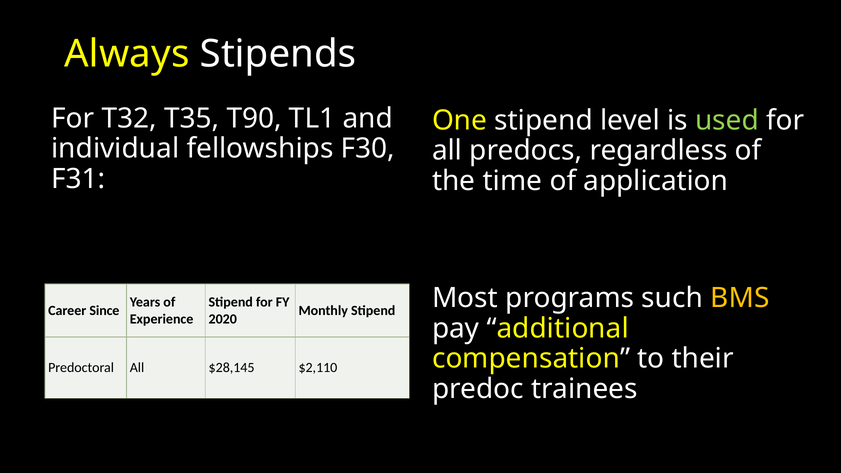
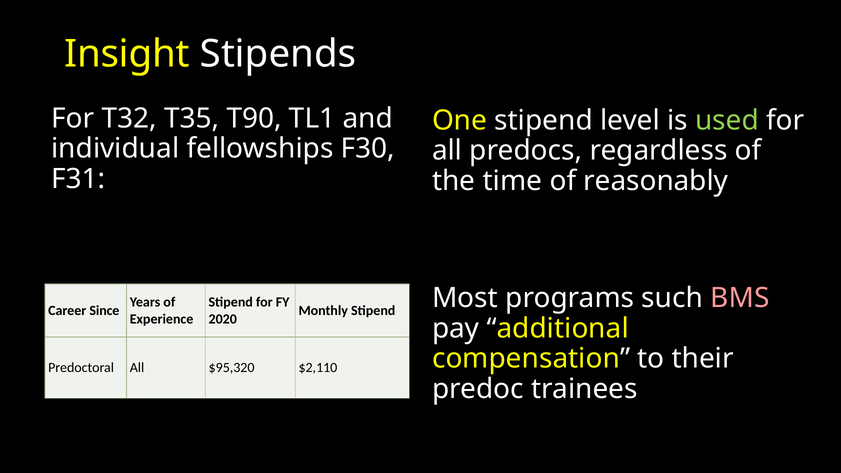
Always: Always -> Insight
application: application -> reasonably
BMS colour: yellow -> pink
$28,145: $28,145 -> $95,320
